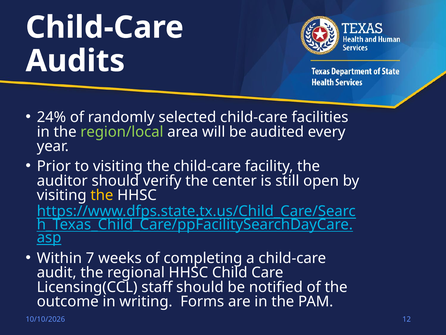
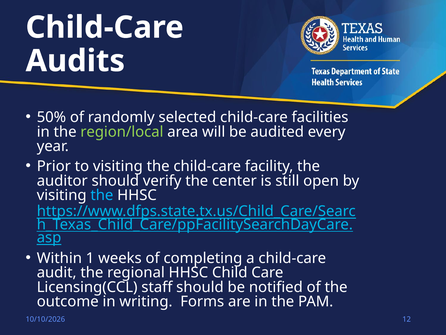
24%: 24% -> 50%
the at (102, 195) colour: yellow -> light blue
7: 7 -> 1
